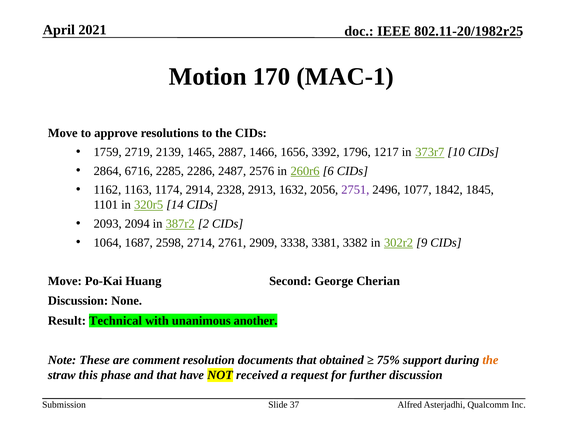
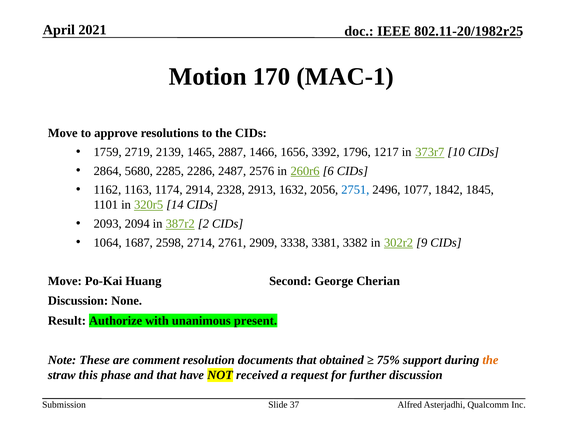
6716: 6716 -> 5680
2751 colour: purple -> blue
Technical: Technical -> Authorize
another: another -> present
